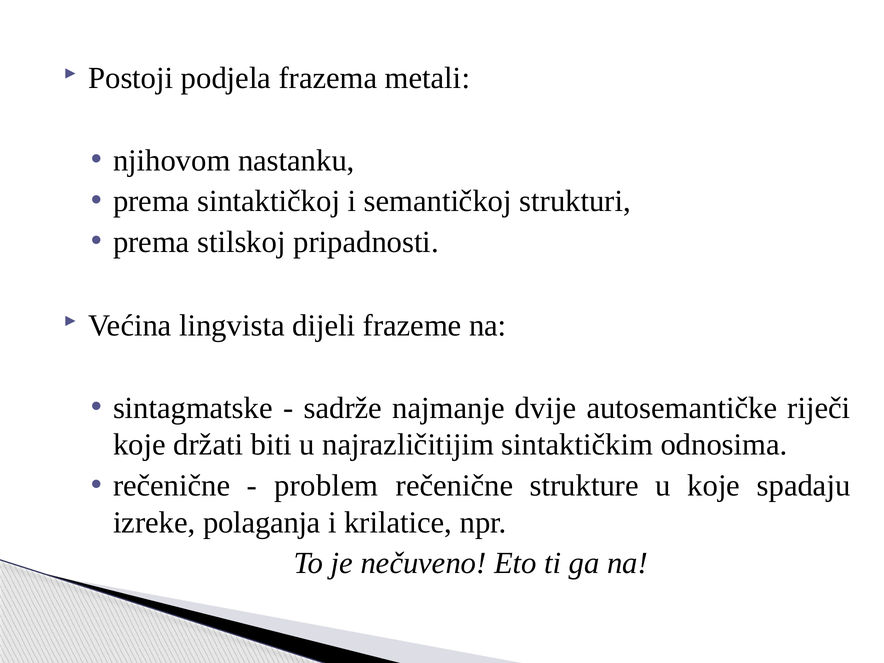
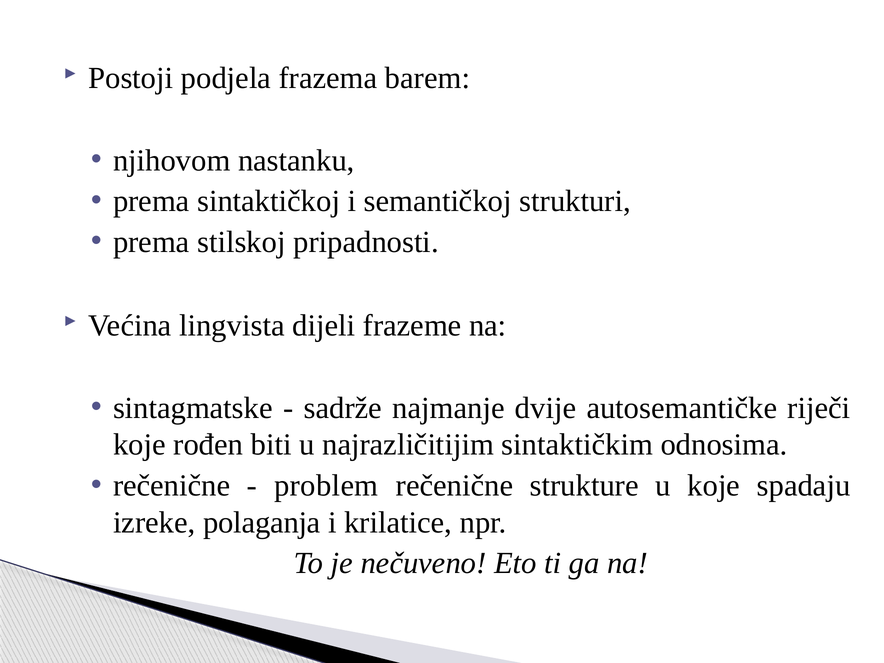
metali: metali -> barem
držati: držati -> rođen
